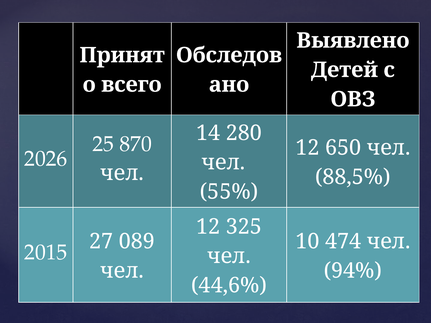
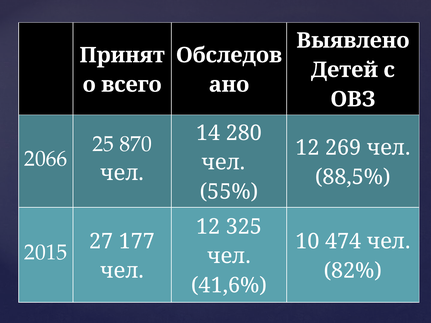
650: 650 -> 269
2026: 2026 -> 2066
089: 089 -> 177
94%: 94% -> 82%
44,6%: 44,6% -> 41,6%
